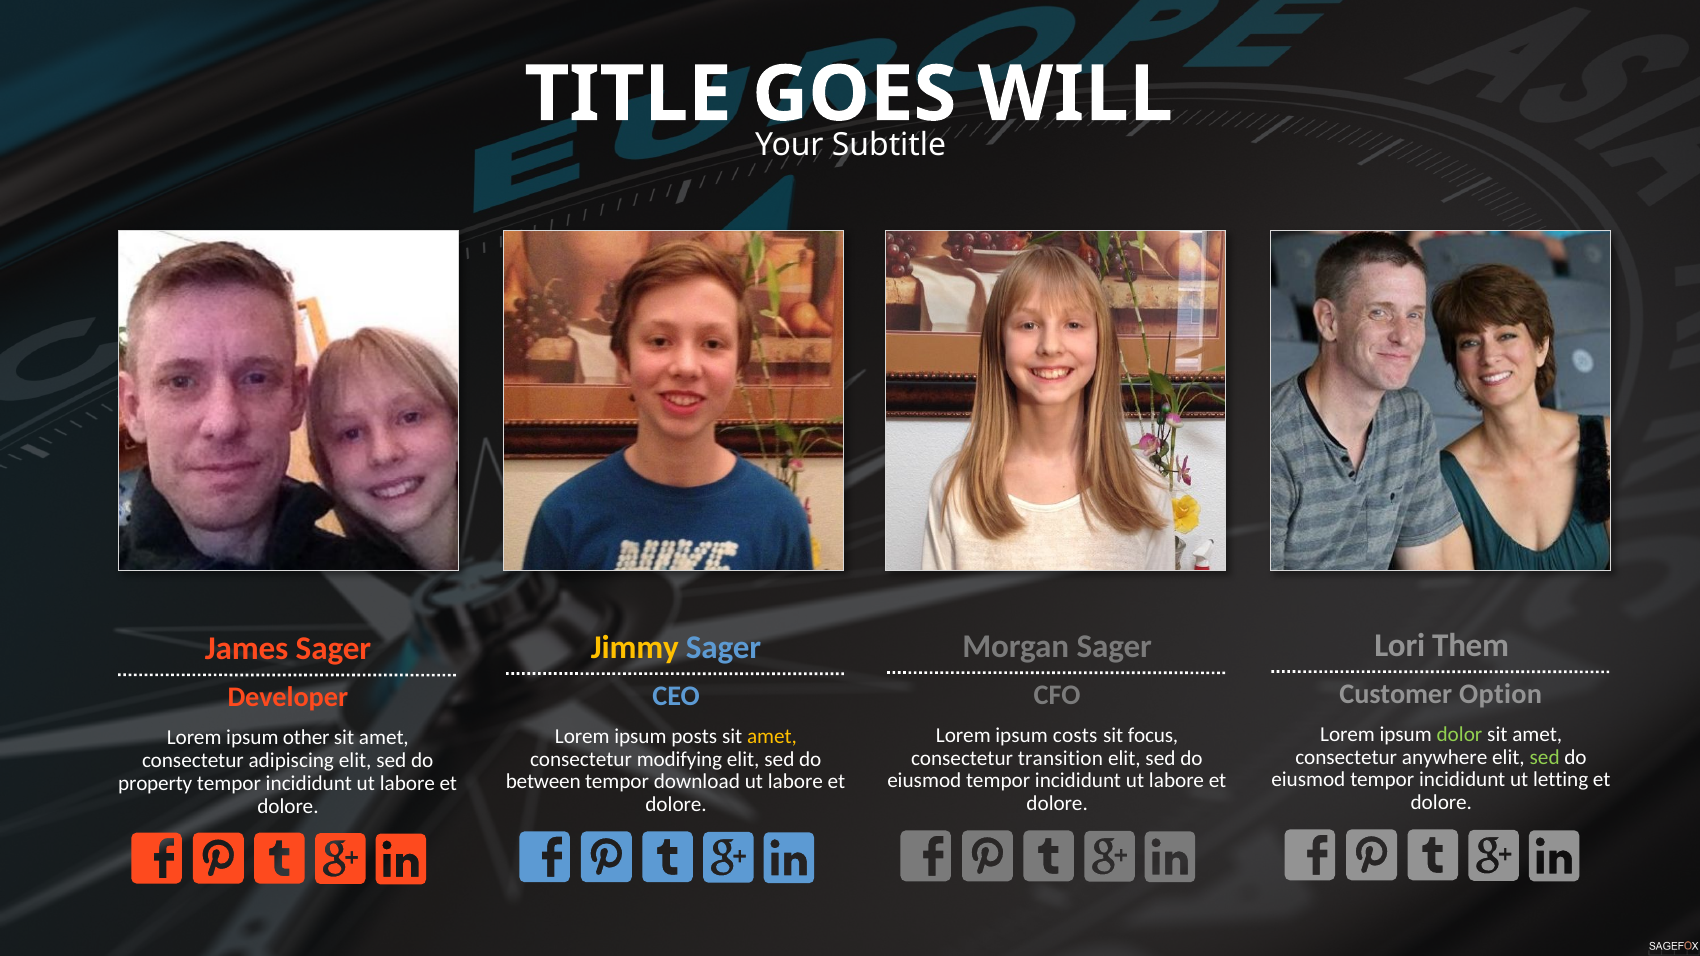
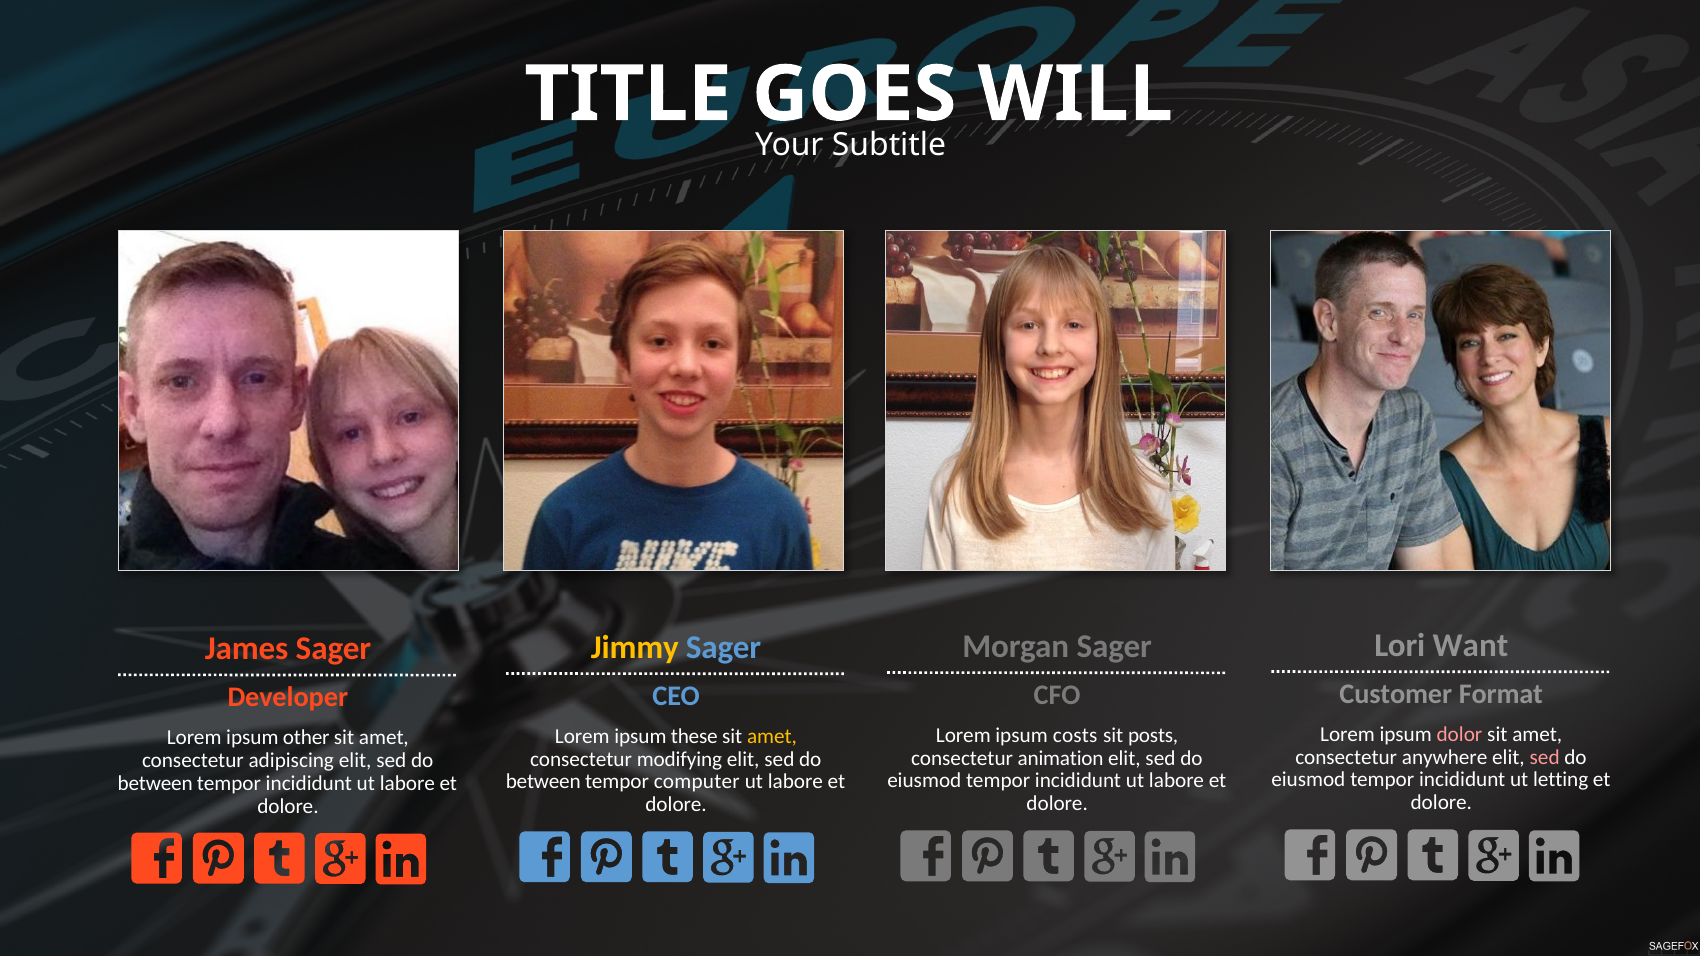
Them: Them -> Want
Option: Option -> Format
dolor colour: light green -> pink
focus: focus -> posts
posts: posts -> these
sed at (1545, 757) colour: light green -> pink
transition: transition -> animation
download: download -> computer
property at (155, 783): property -> between
